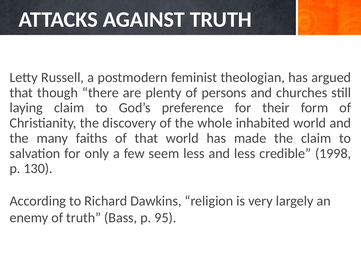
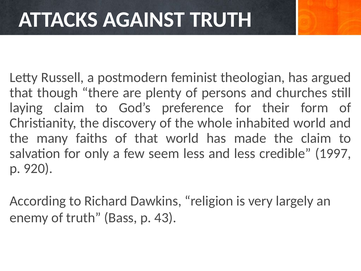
1998: 1998 -> 1997
130: 130 -> 920
95: 95 -> 43
